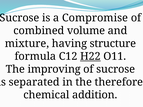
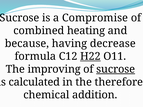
volume: volume -> heating
mixture: mixture -> because
structure: structure -> decrease
sucrose at (116, 69) underline: none -> present
separated: separated -> calculated
